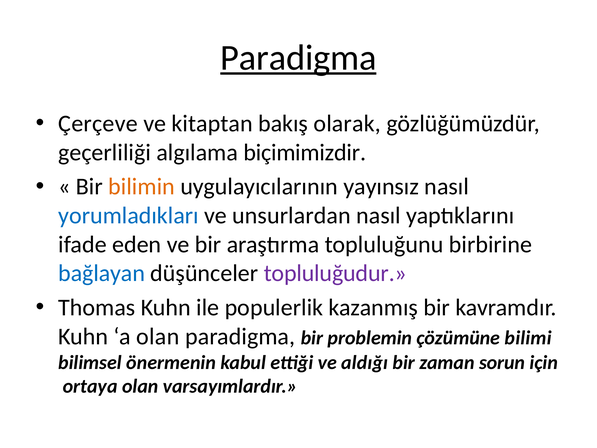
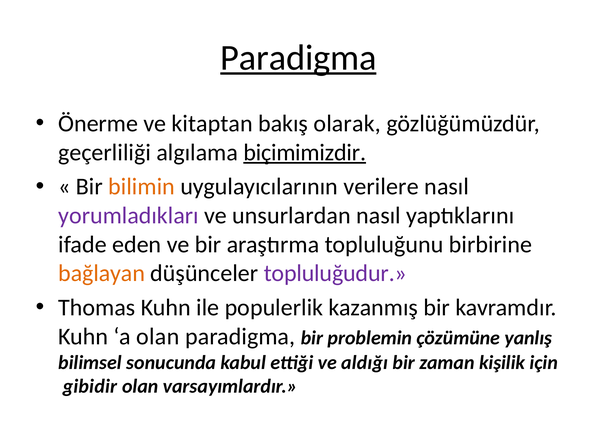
Çerçeve: Çerçeve -> Önerme
biçimimizdir underline: none -> present
yayınsız: yayınsız -> verilere
yorumladıkları colour: blue -> purple
bağlayan colour: blue -> orange
bilimi: bilimi -> yanlış
önermenin: önermenin -> sonucunda
sorun: sorun -> kişilik
ortaya: ortaya -> gibidir
